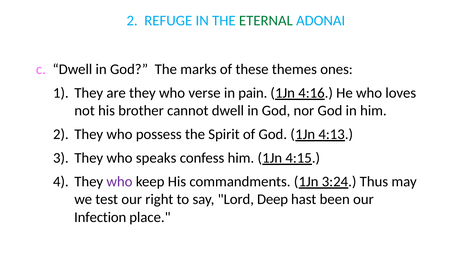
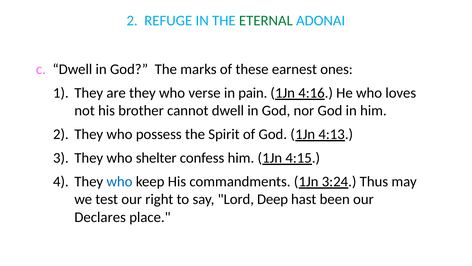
themes: themes -> earnest
speaks: speaks -> shelter
who at (119, 181) colour: purple -> blue
Infection: Infection -> Declares
